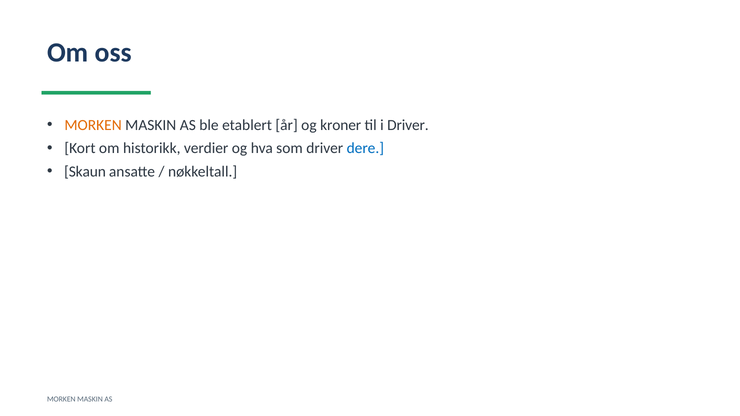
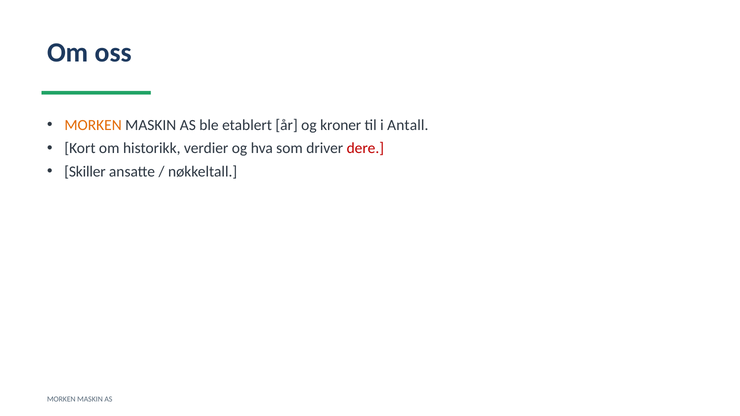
i Driver: Driver -> Antall
dere colour: blue -> red
Skaun: Skaun -> Skiller
